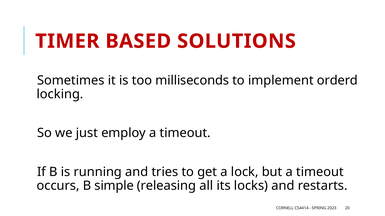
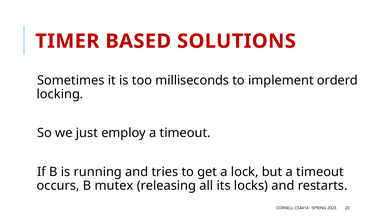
simple: simple -> mutex
